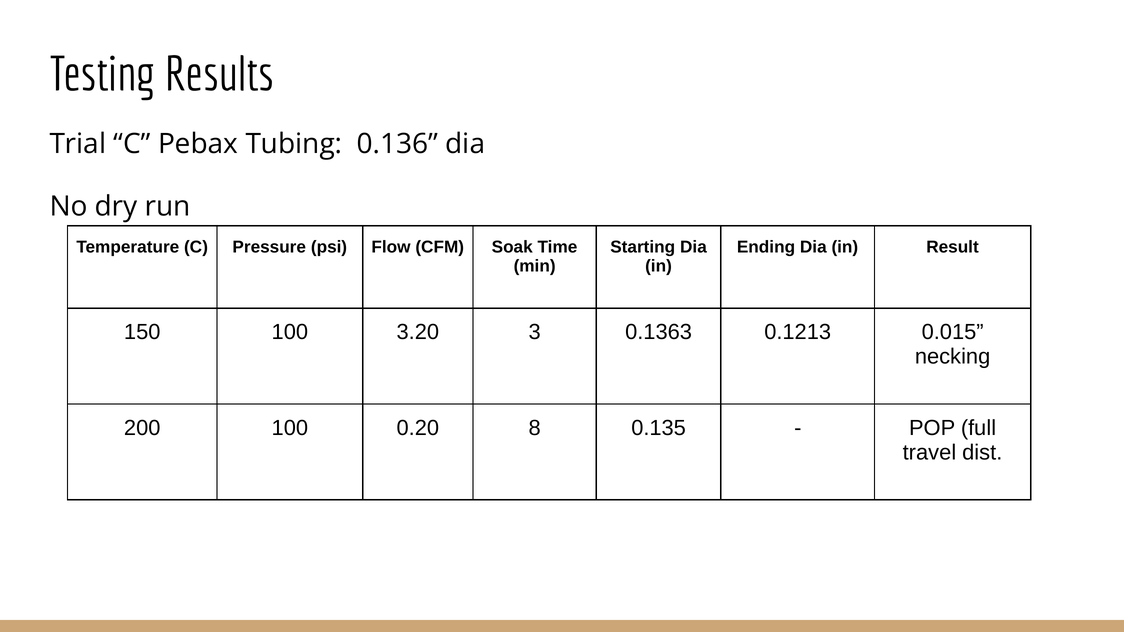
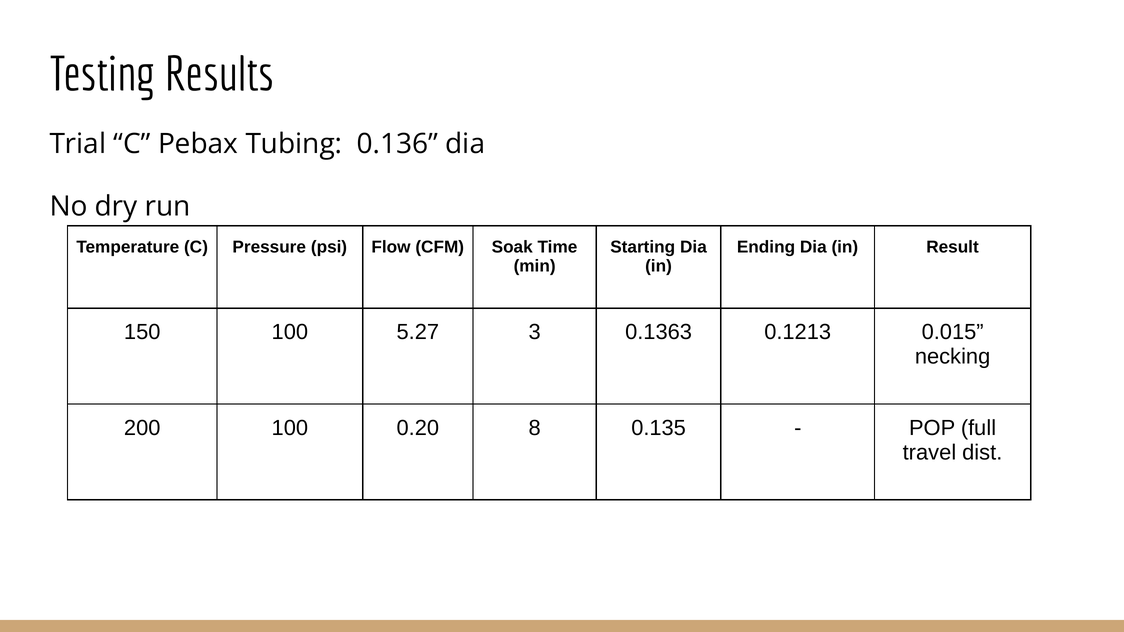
3.20: 3.20 -> 5.27
